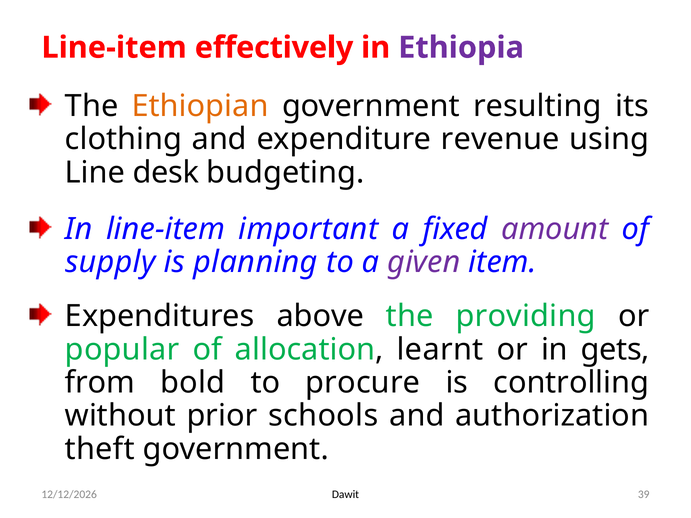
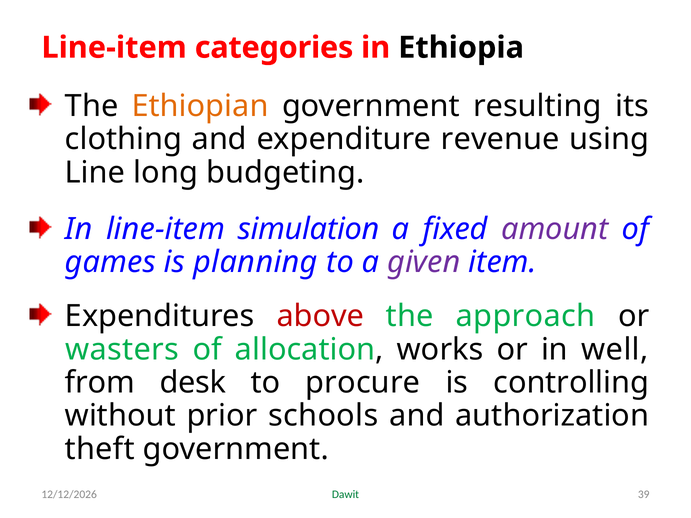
effectively: effectively -> categories
Ethiopia colour: purple -> black
desk: desk -> long
important: important -> simulation
supply: supply -> games
above colour: black -> red
providing: providing -> approach
popular: popular -> wasters
learnt: learnt -> works
gets: gets -> well
bold: bold -> desk
Dawit colour: black -> green
